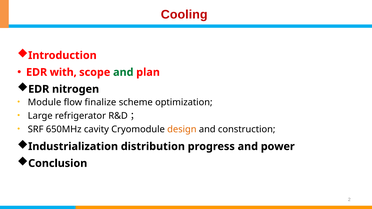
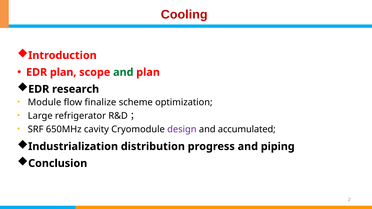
EDR with: with -> plan
nitrogen: nitrogen -> research
design colour: orange -> purple
construction: construction -> accumulated
power: power -> piping
